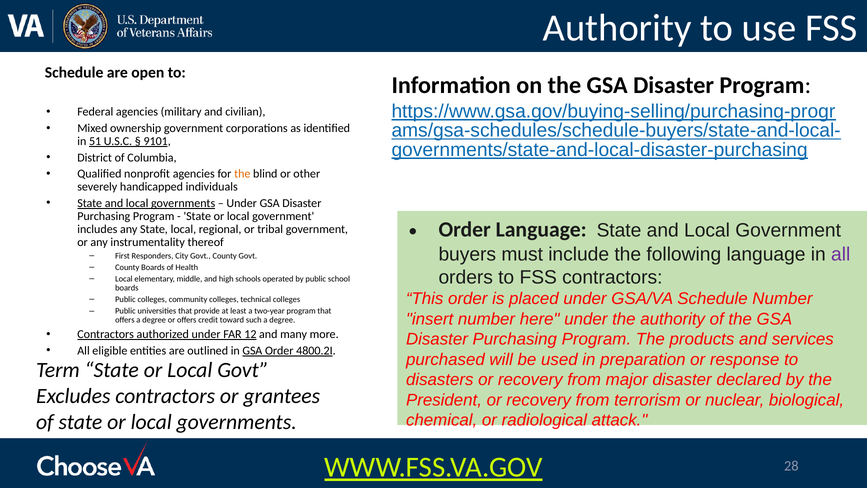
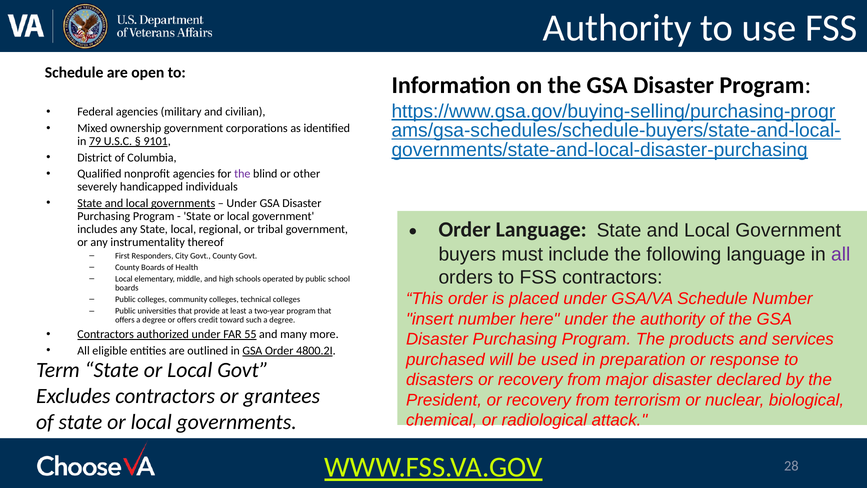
51: 51 -> 79
the at (242, 174) colour: orange -> purple
12: 12 -> 55
